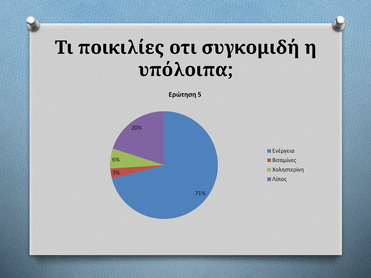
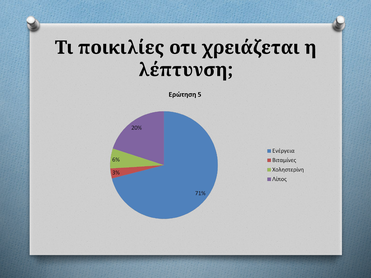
συγκομιδή: συγκομιδή -> χρειάζεται
υπόλοιπα: υπόλοιπα -> λέπτυνση
